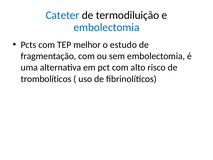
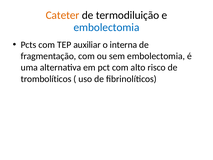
Cateter colour: blue -> orange
melhor: melhor -> auxiliar
estudo: estudo -> interna
